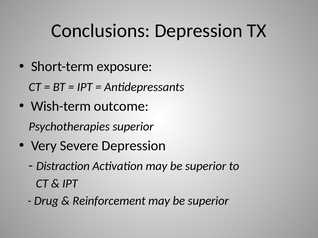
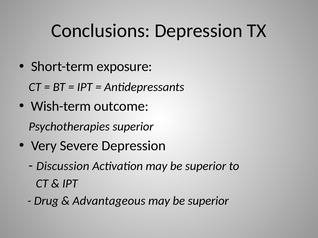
Distraction: Distraction -> Discussion
Reinforcement: Reinforcement -> Advantageous
